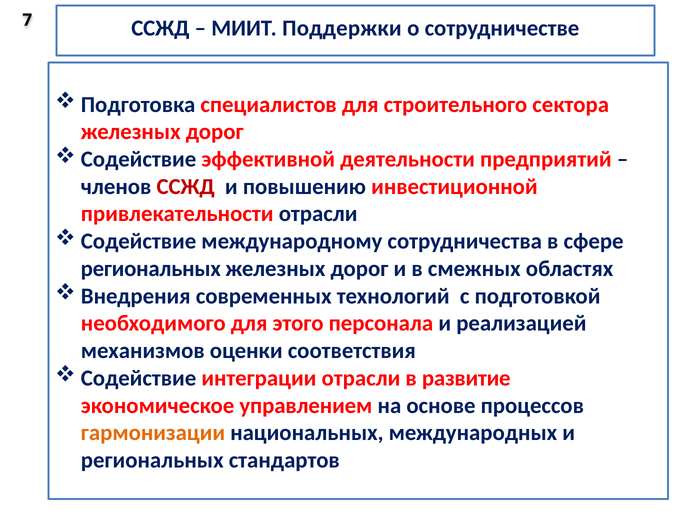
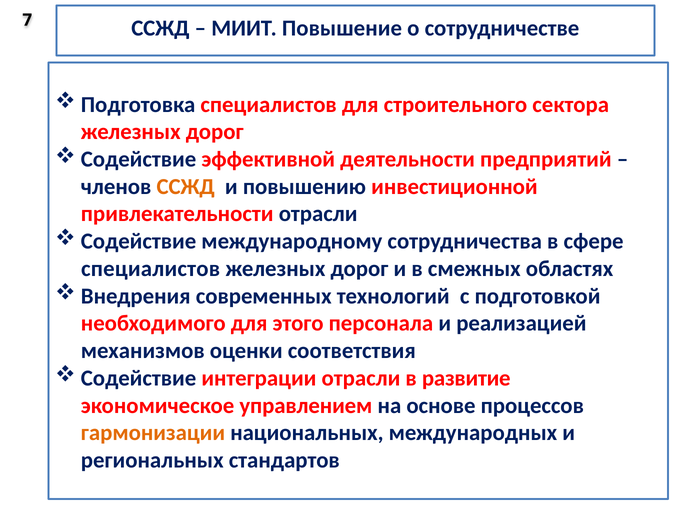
Поддержки: Поддержки -> Повышение
ССЖД at (186, 187) colour: red -> orange
региональных at (151, 269): региональных -> специалистов
